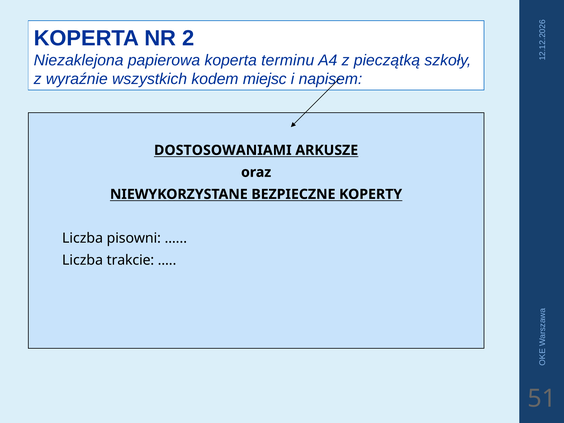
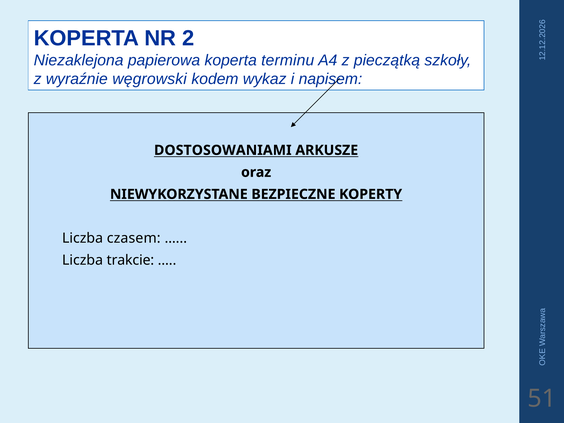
wszystkich: wszystkich -> węgrowski
miejsc: miejsc -> wykaz
pisowni: pisowni -> czasem
